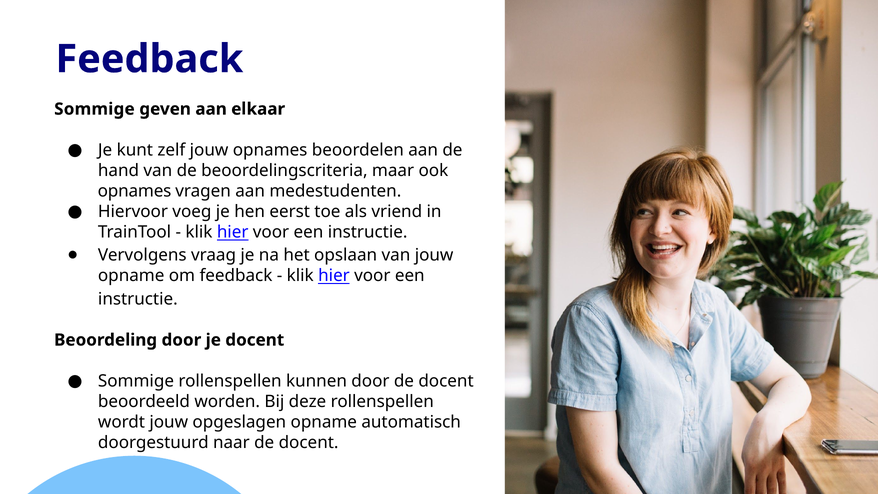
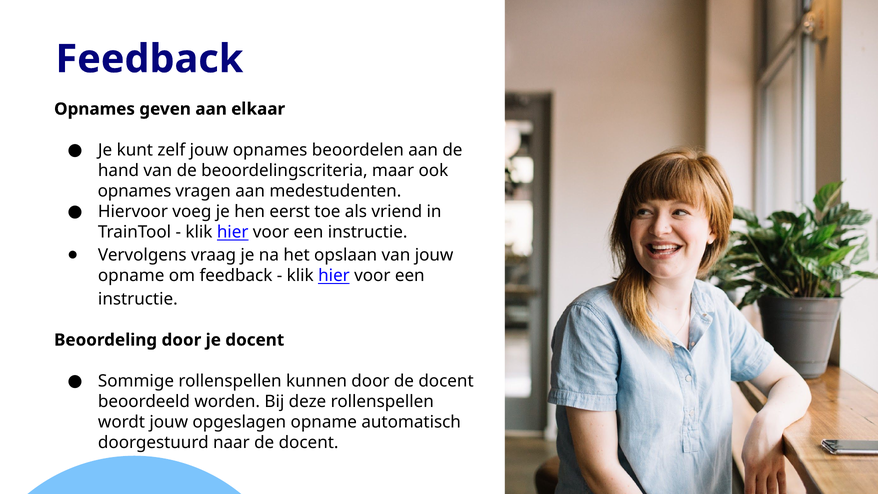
Sommige at (94, 109): Sommige -> Opnames
